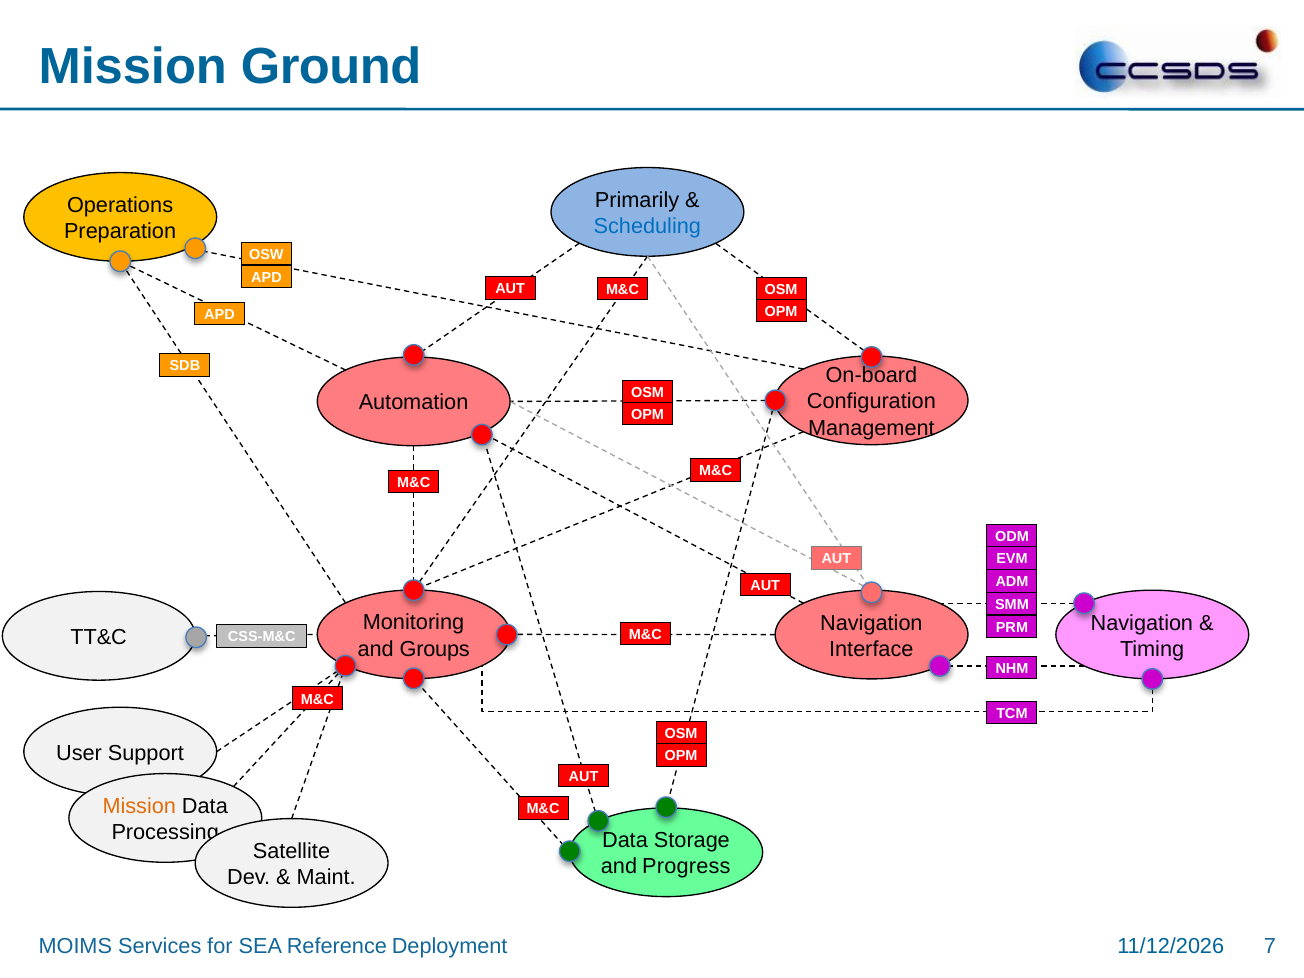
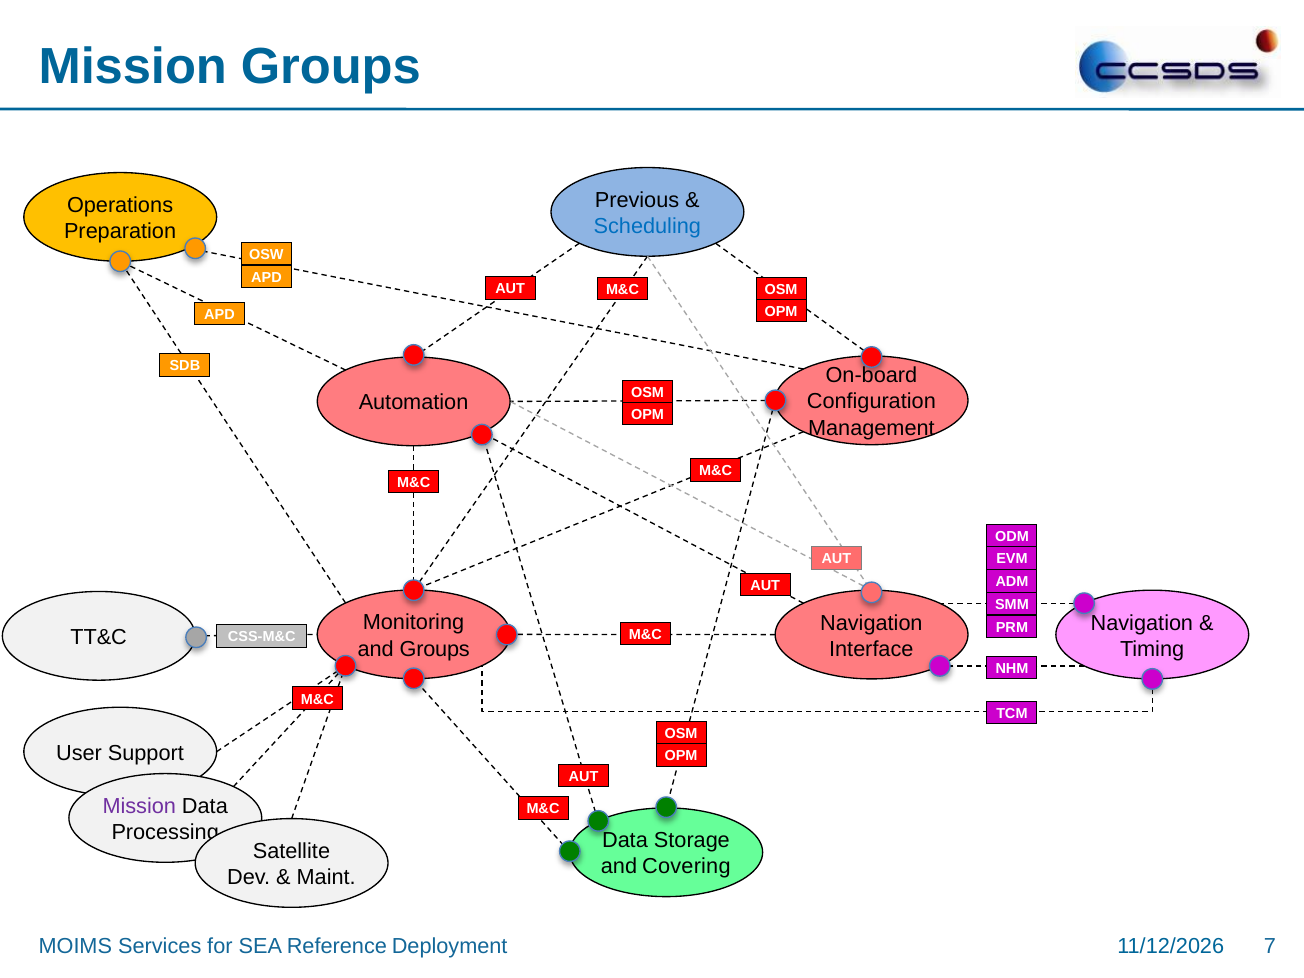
Mission Ground: Ground -> Groups
Primarily: Primarily -> Previous
Mission at (139, 806) colour: orange -> purple
Progress: Progress -> Covering
